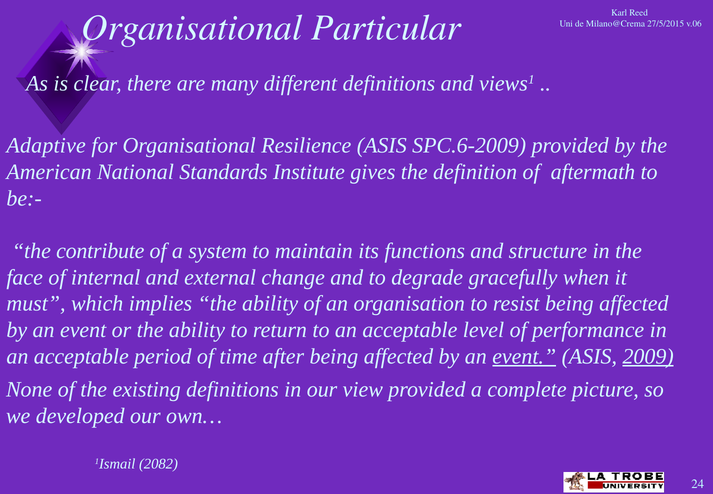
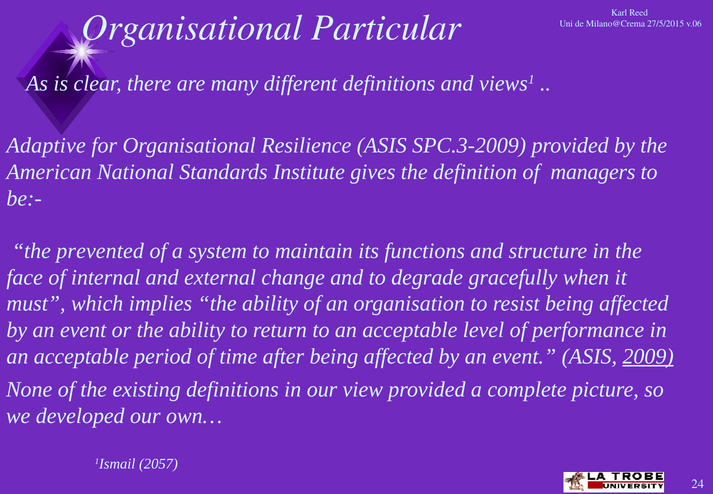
SPC.6-2009: SPC.6-2009 -> SPC.3-2009
aftermath: aftermath -> managers
contribute: contribute -> prevented
event at (524, 356) underline: present -> none
2082: 2082 -> 2057
